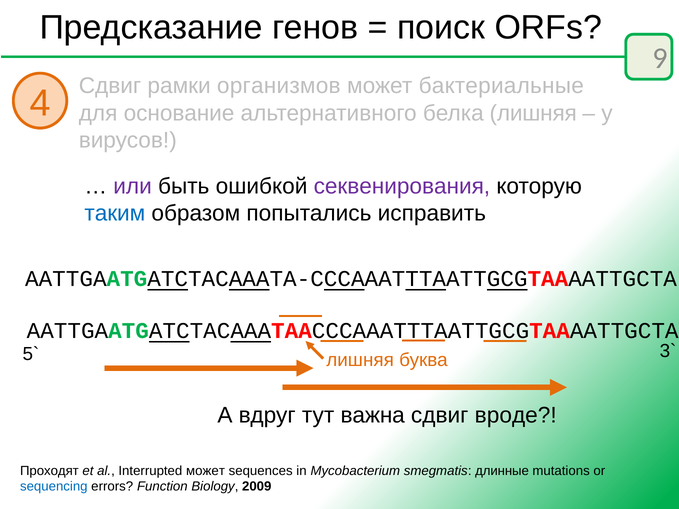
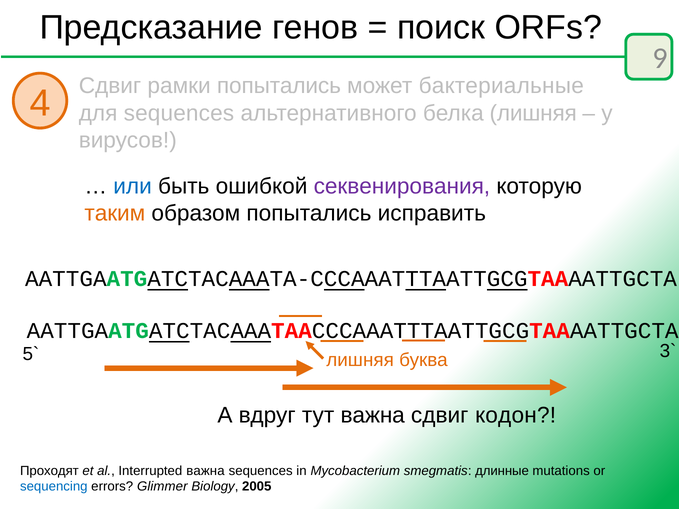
рамки организмов: организмов -> попытались
для основание: основание -> sequences
или colour: purple -> blue
таким colour: blue -> orange
вроде: вроде -> кодон
Interrupted может: может -> важна
Function: Function -> Glimmer
2009: 2009 -> 2005
